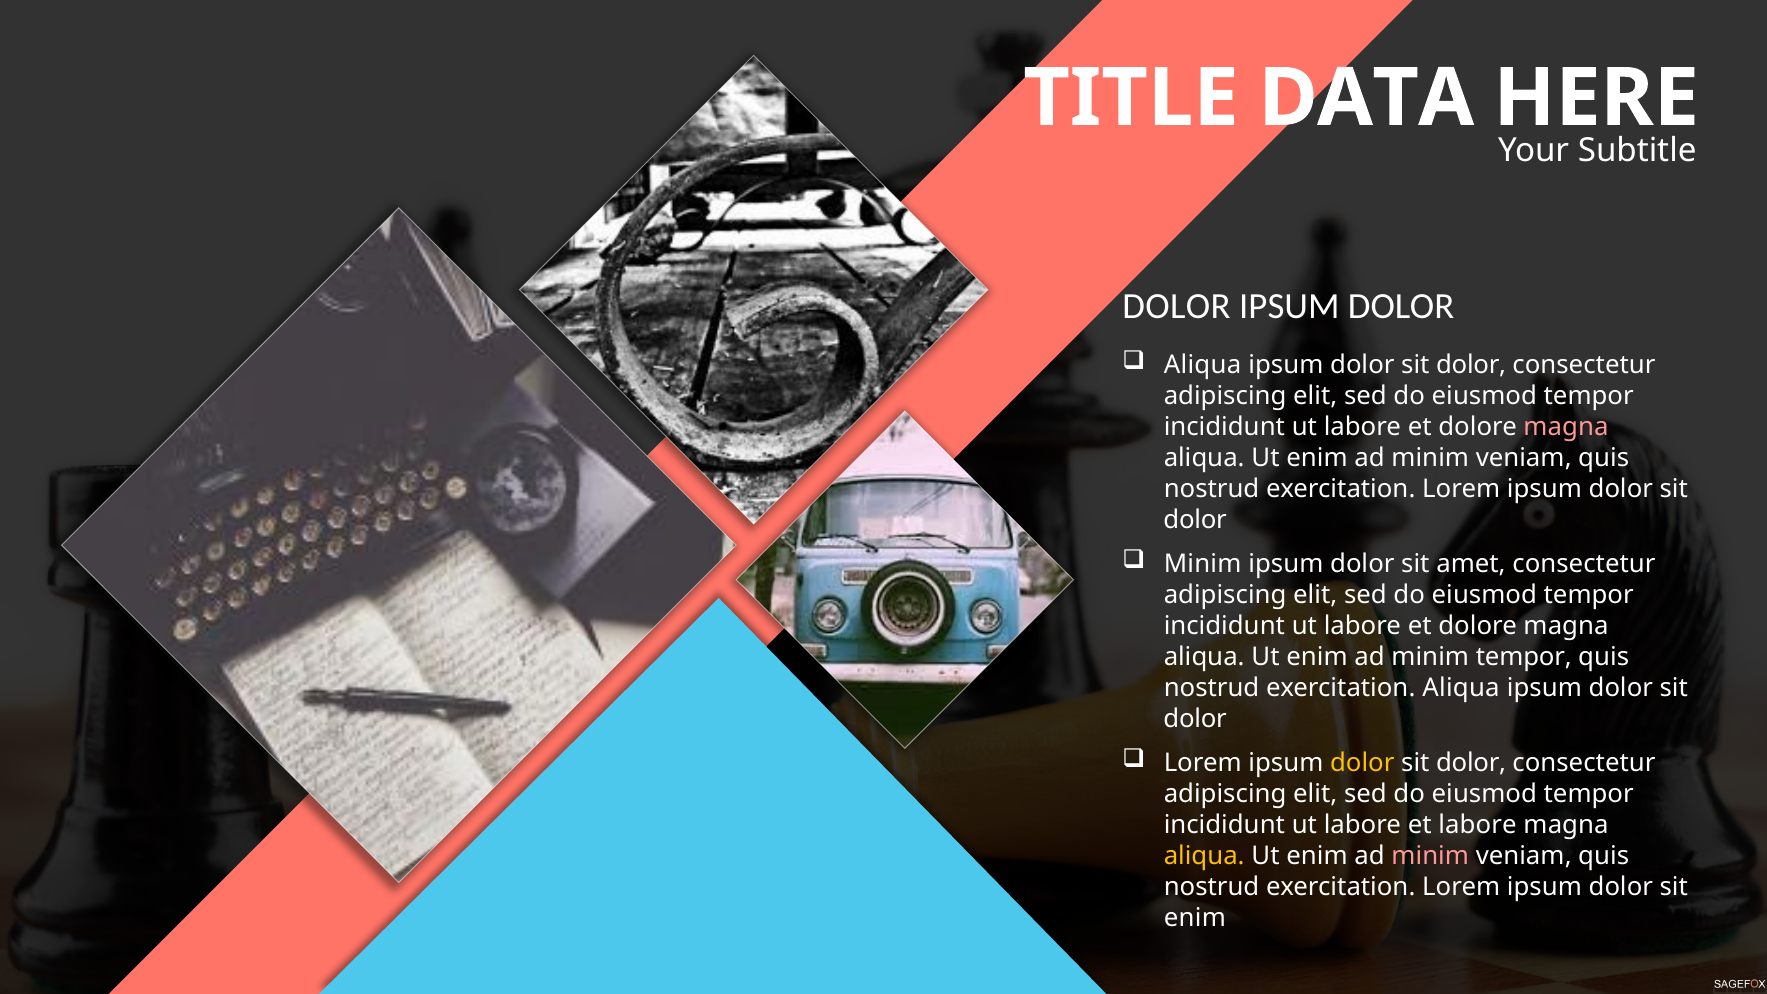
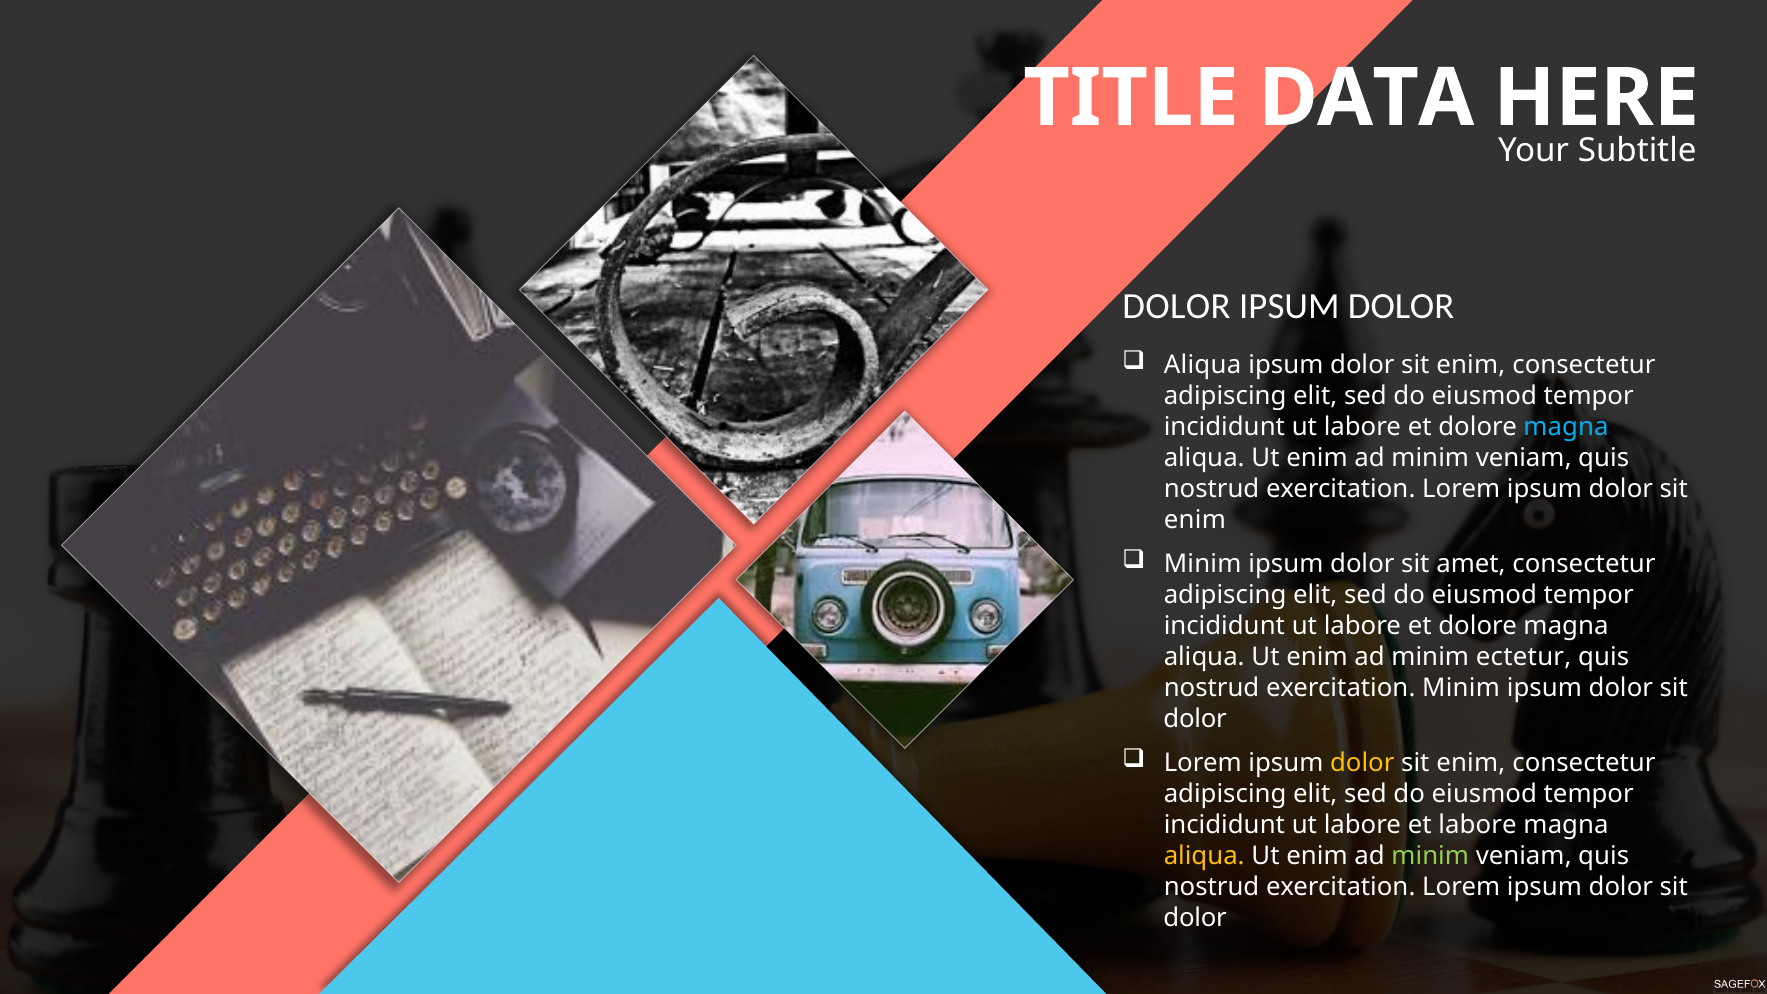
dolor at (1471, 365): dolor -> enim
magna at (1566, 427) colour: pink -> light blue
dolor at (1195, 520): dolor -> enim
minim tempor: tempor -> ectetur
exercitation Aliqua: Aliqua -> Minim
dolor at (1471, 763): dolor -> enim
minim at (1430, 856) colour: pink -> light green
enim at (1195, 918): enim -> dolor
